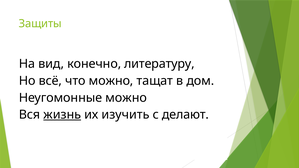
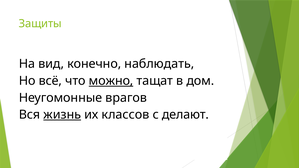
литературу: литературу -> наблюдать
можно at (111, 81) underline: none -> present
Неугомонные можно: можно -> врагов
изучить: изучить -> классов
